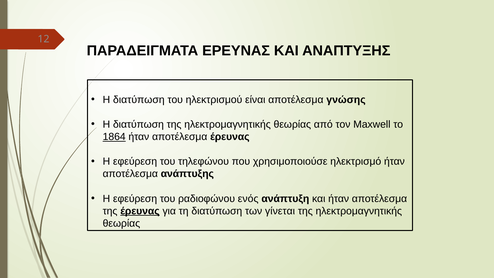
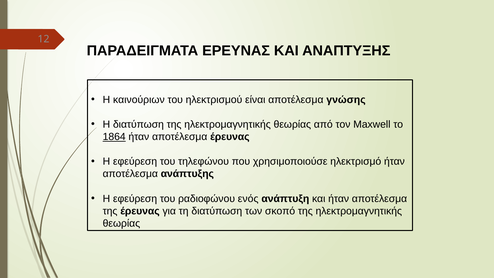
διατύπωση at (139, 100): διατύπωση -> καινούριων
έρευνας at (140, 211) underline: present -> none
γίνεται: γίνεται -> σκοπό
